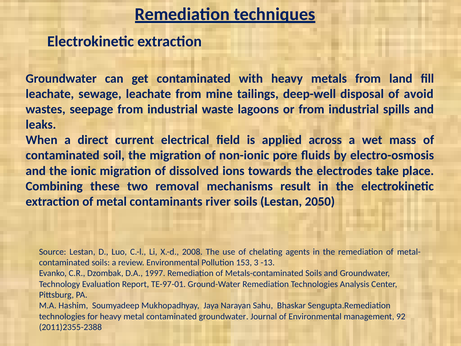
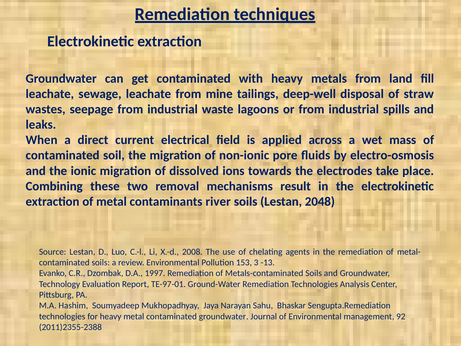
avoid: avoid -> straw
2050: 2050 -> 2048
